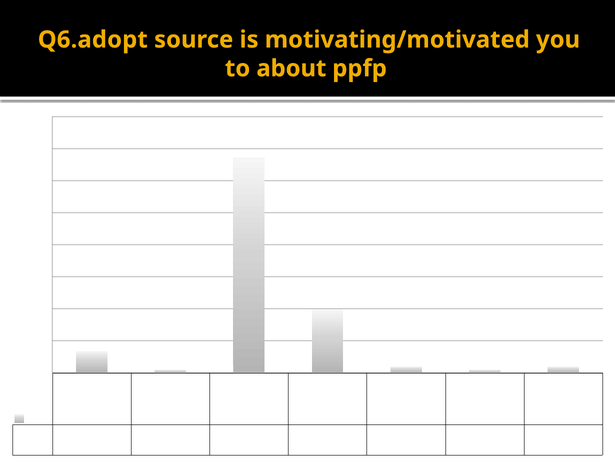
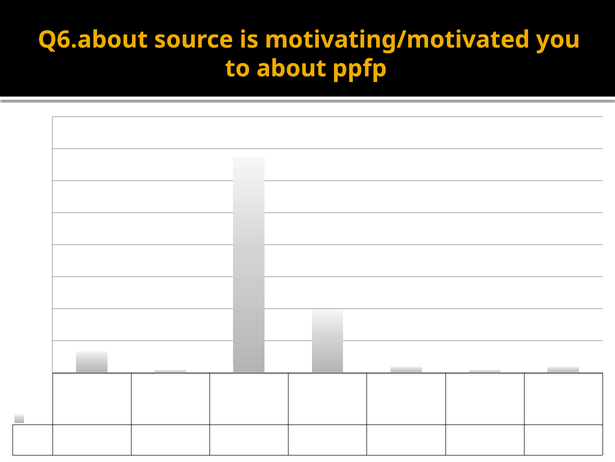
Q6.adopt: Q6.adopt -> Q6.about
